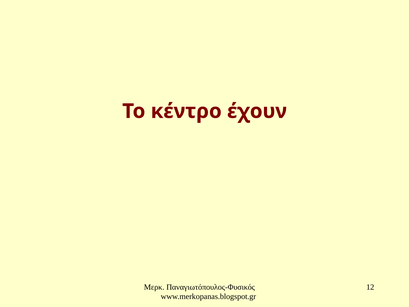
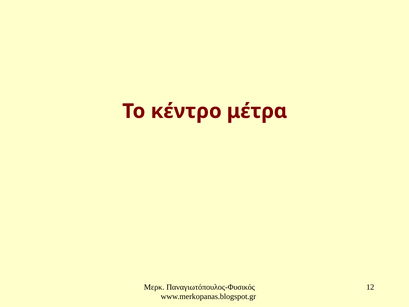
έχουν: έχουν -> μέτρα
